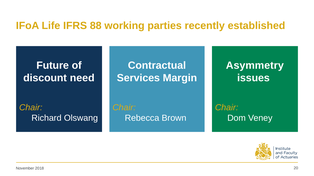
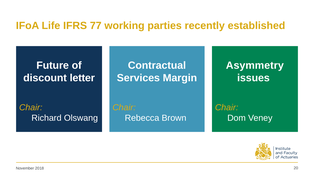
88: 88 -> 77
need: need -> letter
